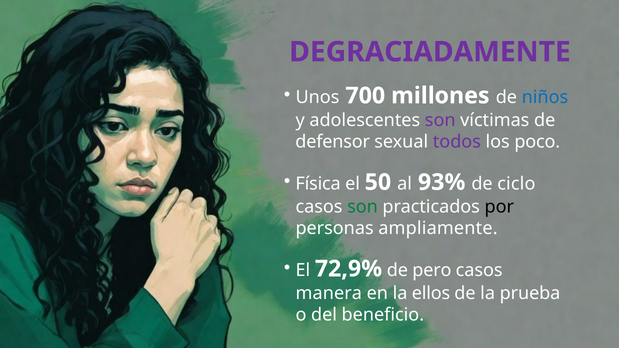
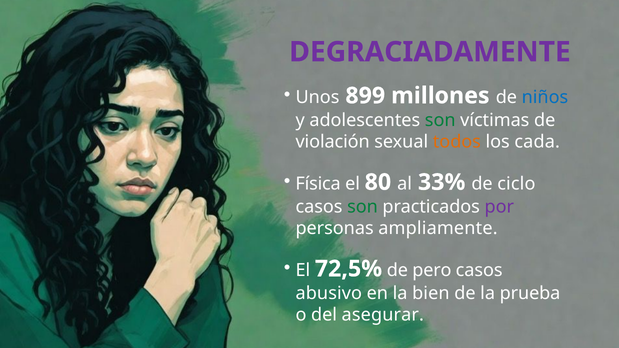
700: 700 -> 899
son at (440, 120) colour: purple -> green
defensor: defensor -> violación
todos colour: purple -> orange
poco: poco -> cada
50: 50 -> 80
93%: 93% -> 33%
por colour: black -> purple
72,9%: 72,9% -> 72,5%
manera: manera -> abusivo
ellos: ellos -> bien
beneficio: beneficio -> asegurar
